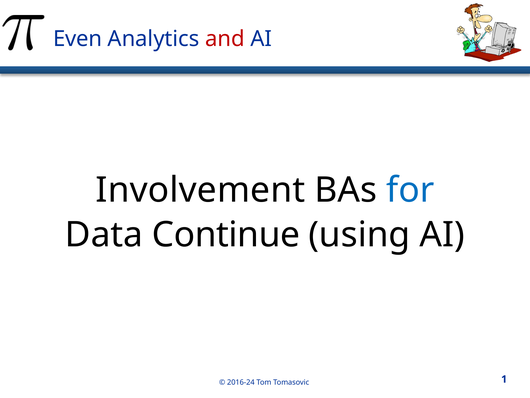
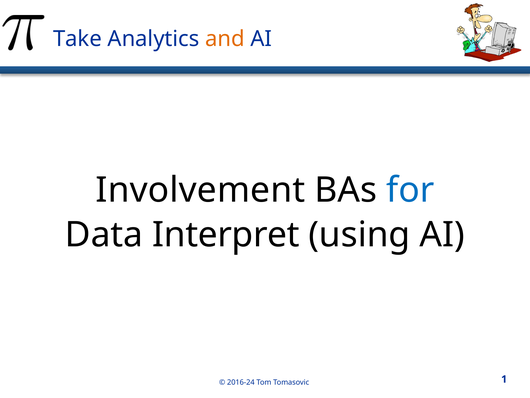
Even: Even -> Take
and colour: red -> orange
Continue: Continue -> Interpret
